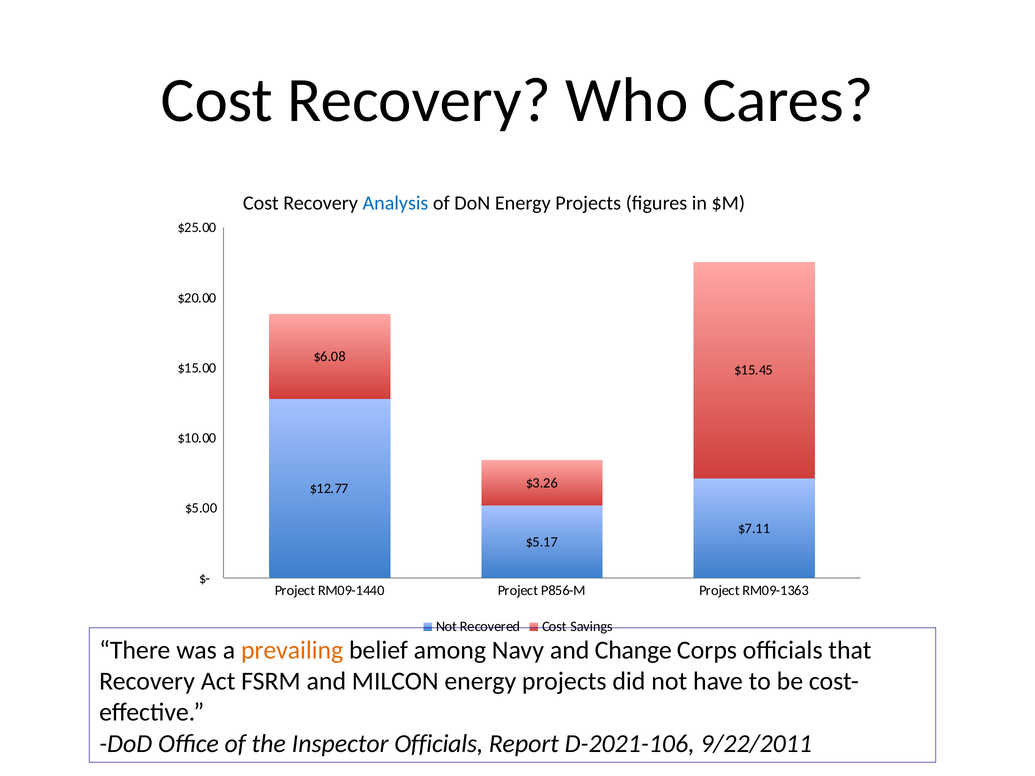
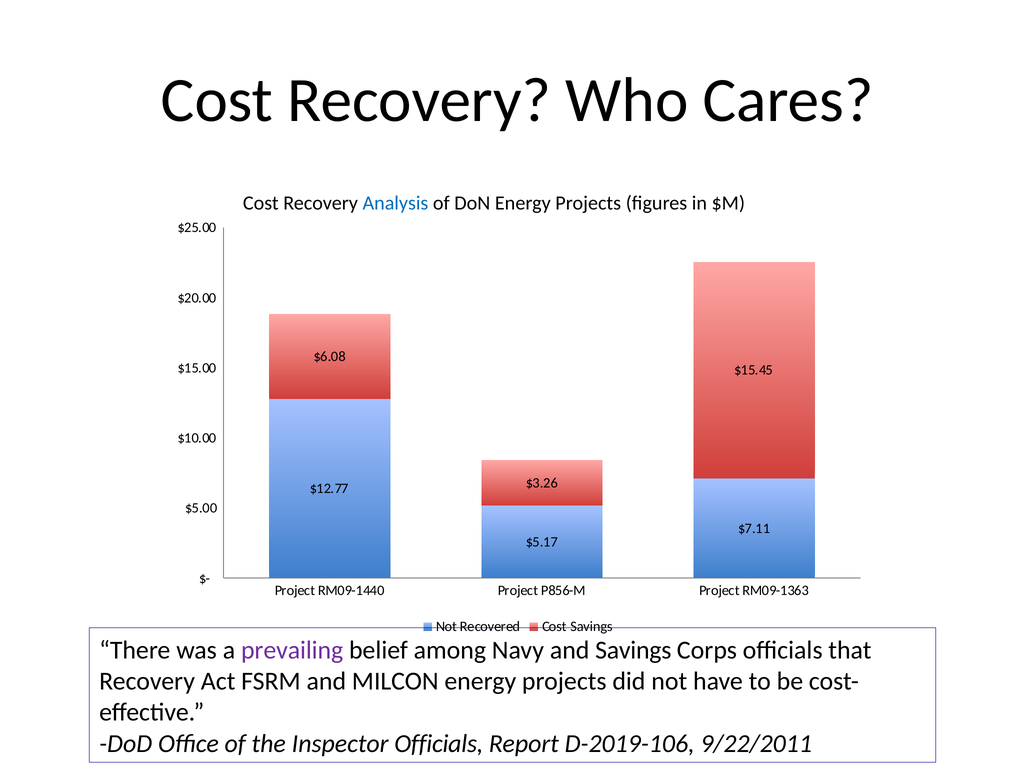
prevailing colour: orange -> purple
and Change: Change -> Savings
D-2021-106: D-2021-106 -> D-2019-106
